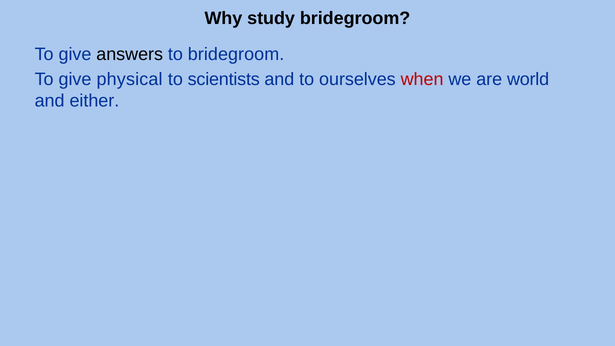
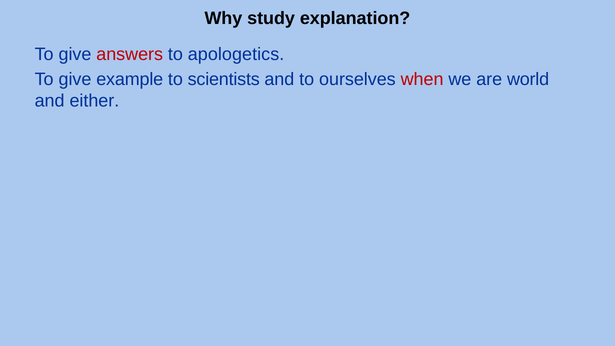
study bridegroom: bridegroom -> explanation
answers colour: black -> red
to bridegroom: bridegroom -> apologetics
physical: physical -> example
